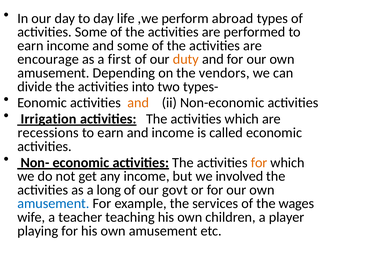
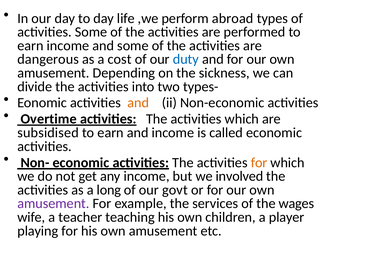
encourage: encourage -> dangerous
first: first -> cost
duty colour: orange -> blue
vendors: vendors -> sickness
Irrigation: Irrigation -> Overtime
recessions: recessions -> subsidised
amusement at (53, 203) colour: blue -> purple
